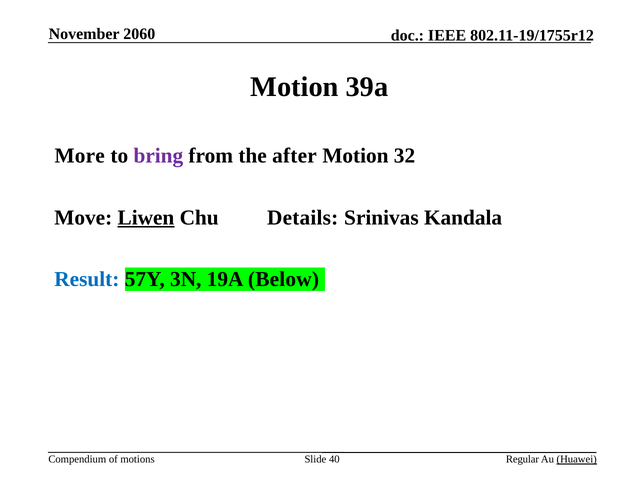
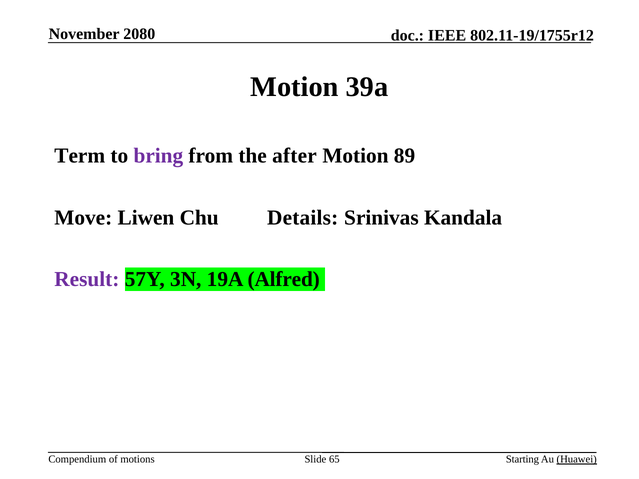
2060: 2060 -> 2080
More: More -> Term
32: 32 -> 89
Liwen underline: present -> none
Result colour: blue -> purple
Below: Below -> Alfred
40: 40 -> 65
Regular: Regular -> Starting
